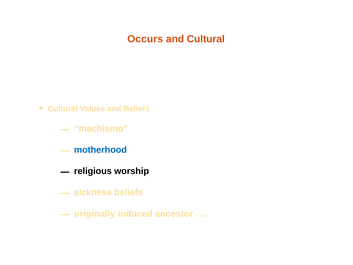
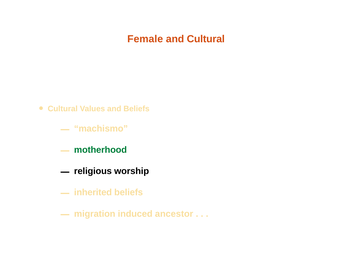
Occurs: Occurs -> Female
motherhood colour: blue -> green
sickness: sickness -> inherited
originally: originally -> migration
